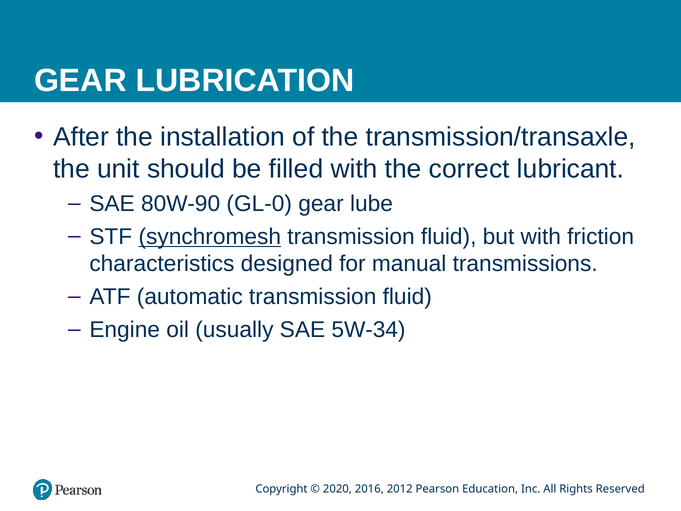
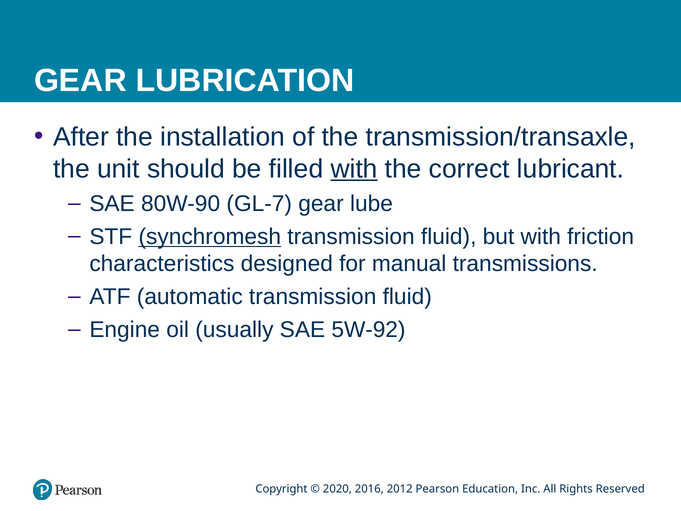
with at (354, 169) underline: none -> present
GL-0: GL-0 -> GL-7
5W-34: 5W-34 -> 5W-92
